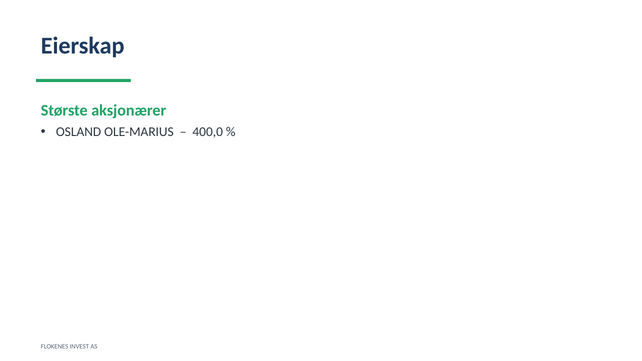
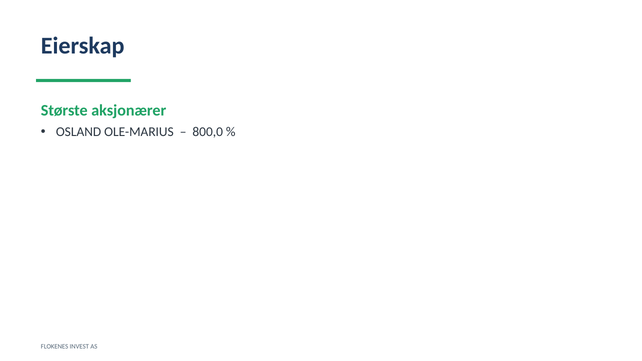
400,0: 400,0 -> 800,0
